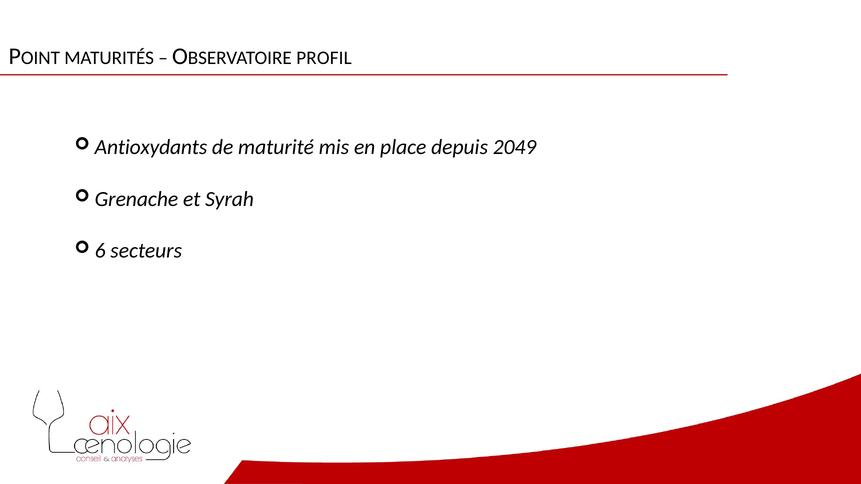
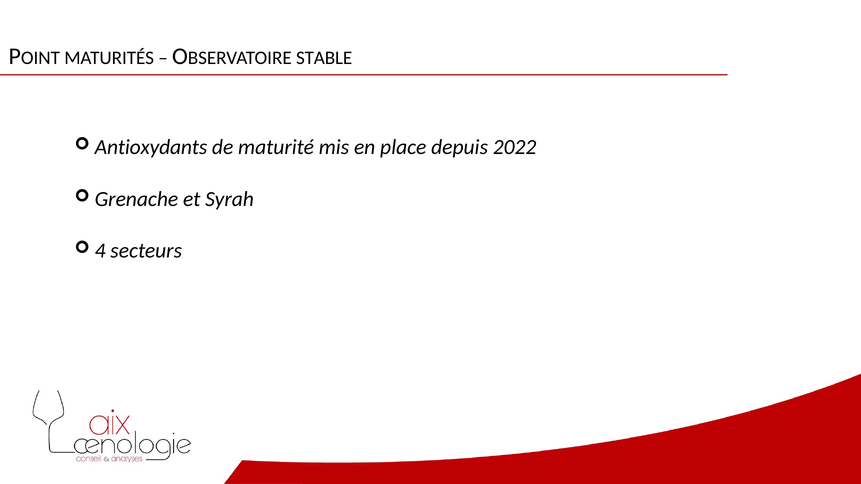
PROFIL: PROFIL -> STABLE
2049: 2049 -> 2022
6: 6 -> 4
